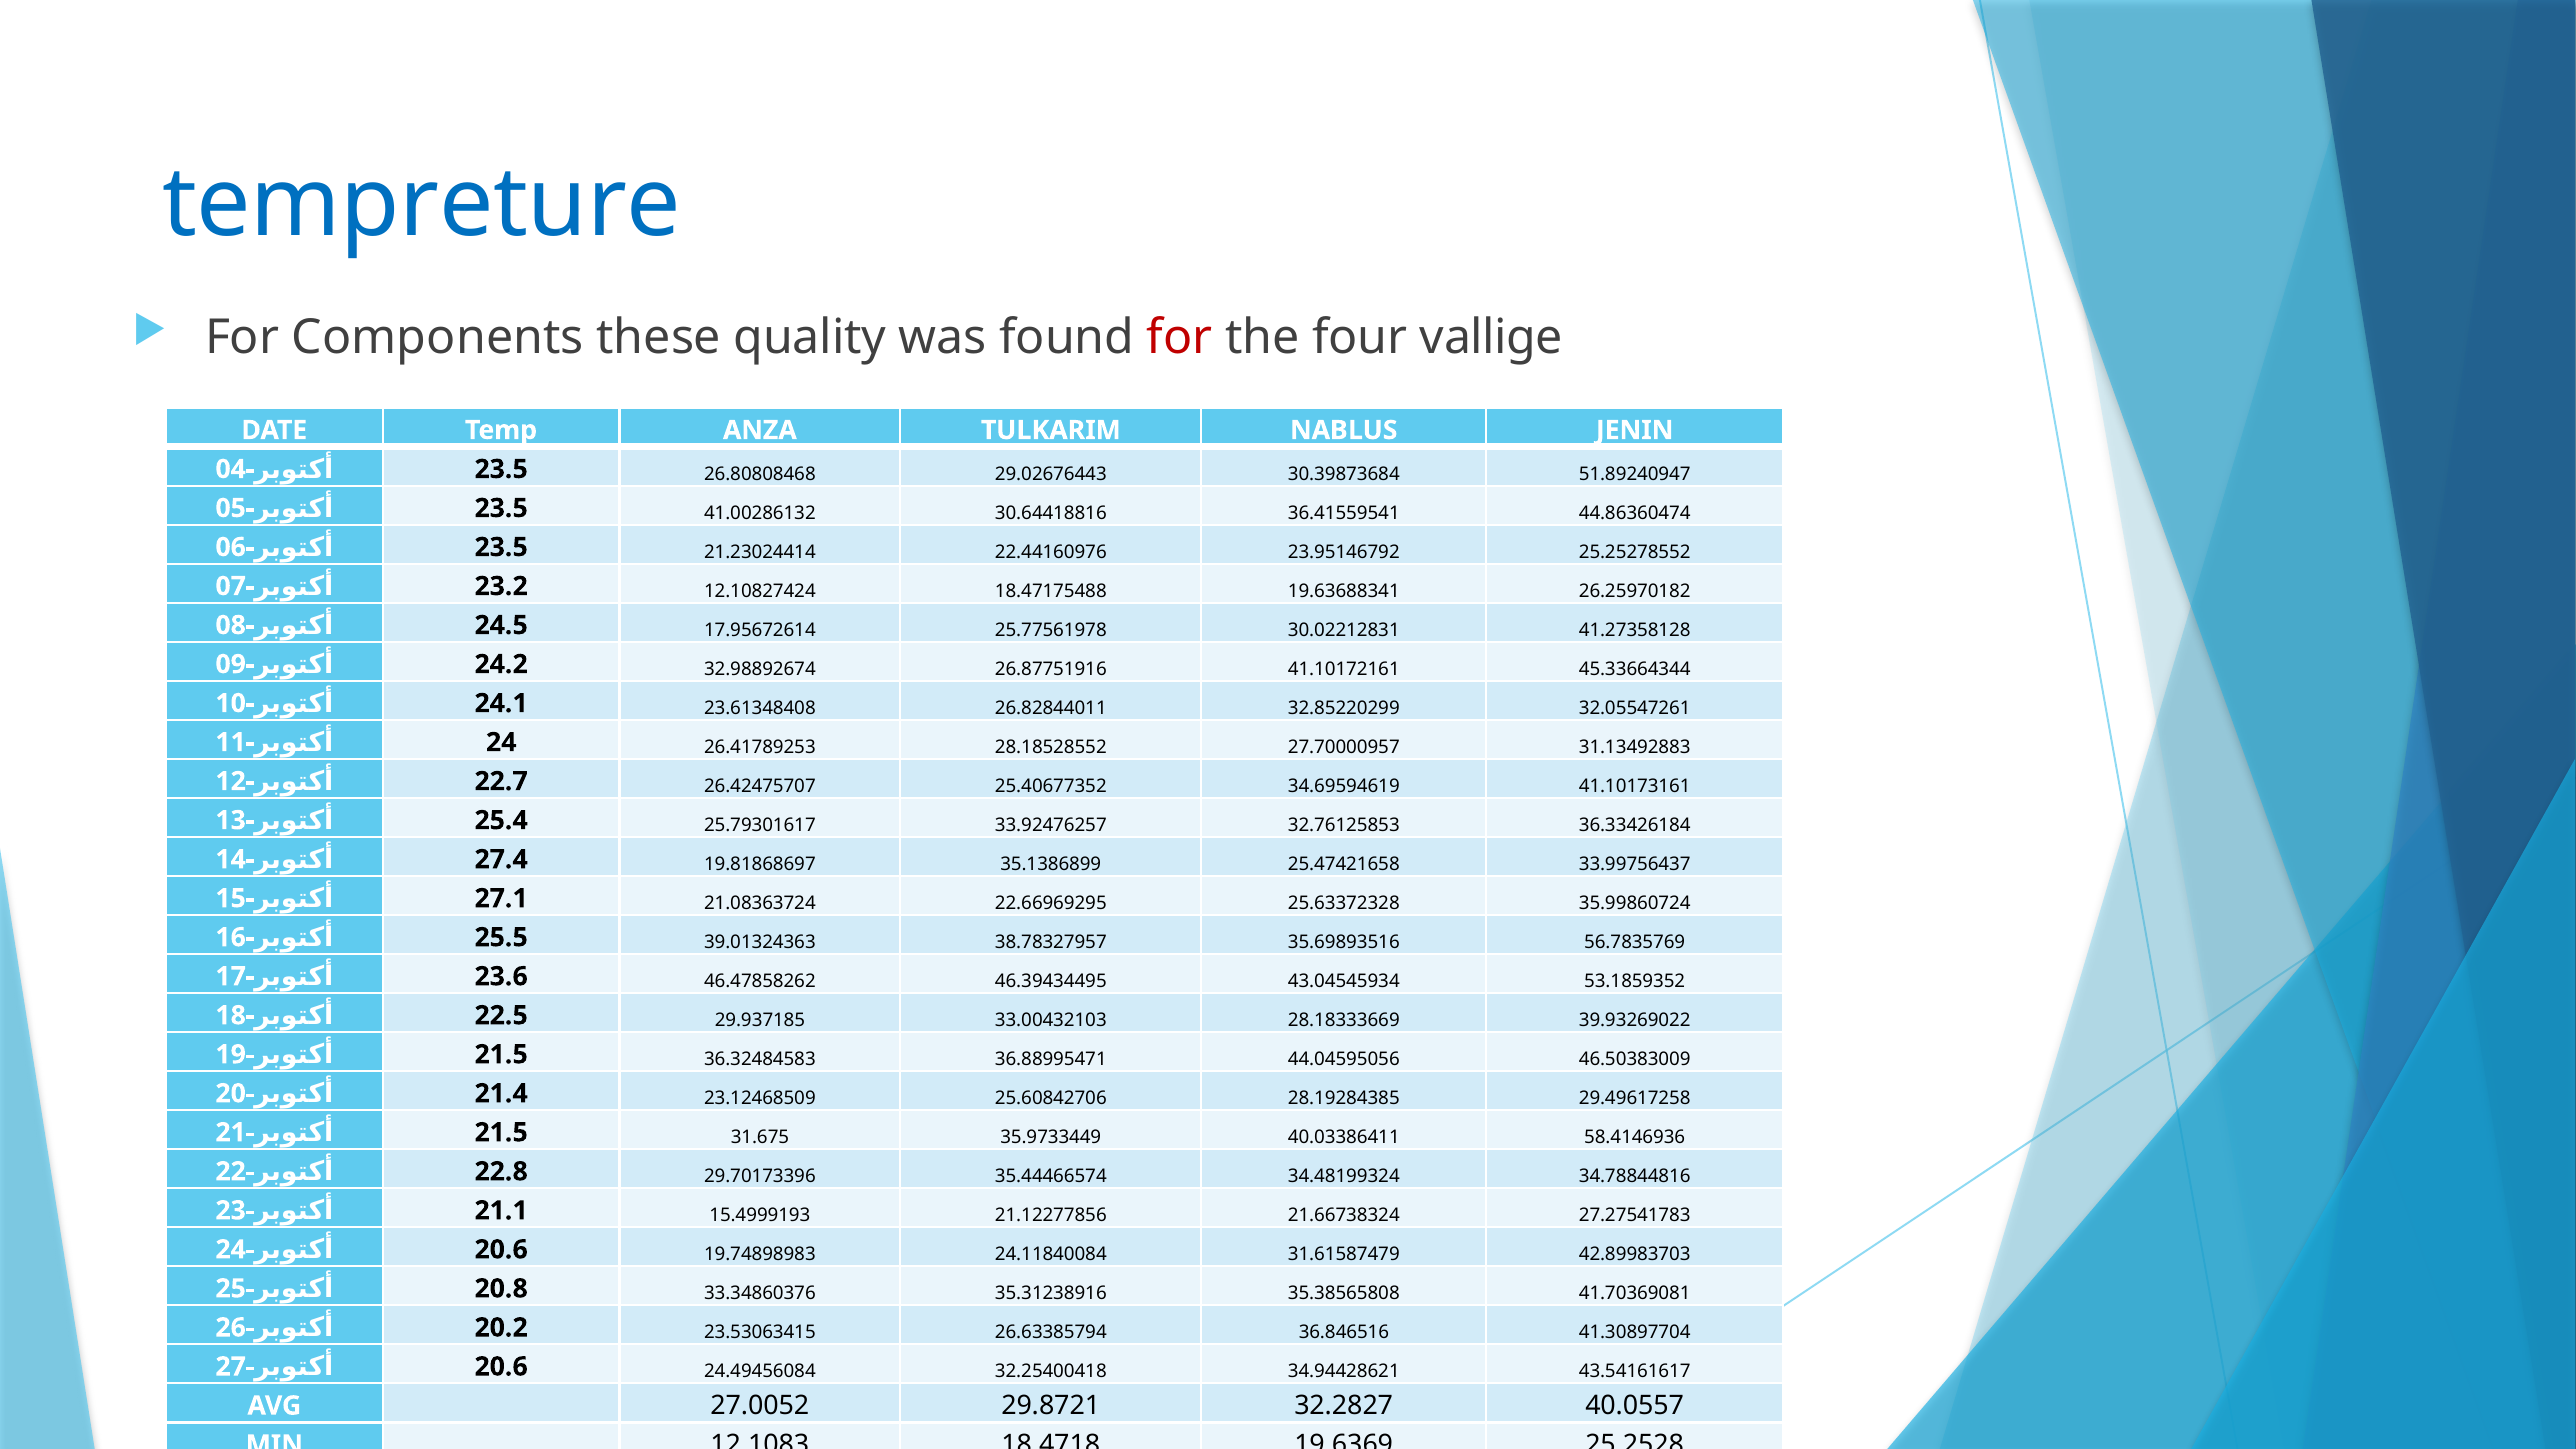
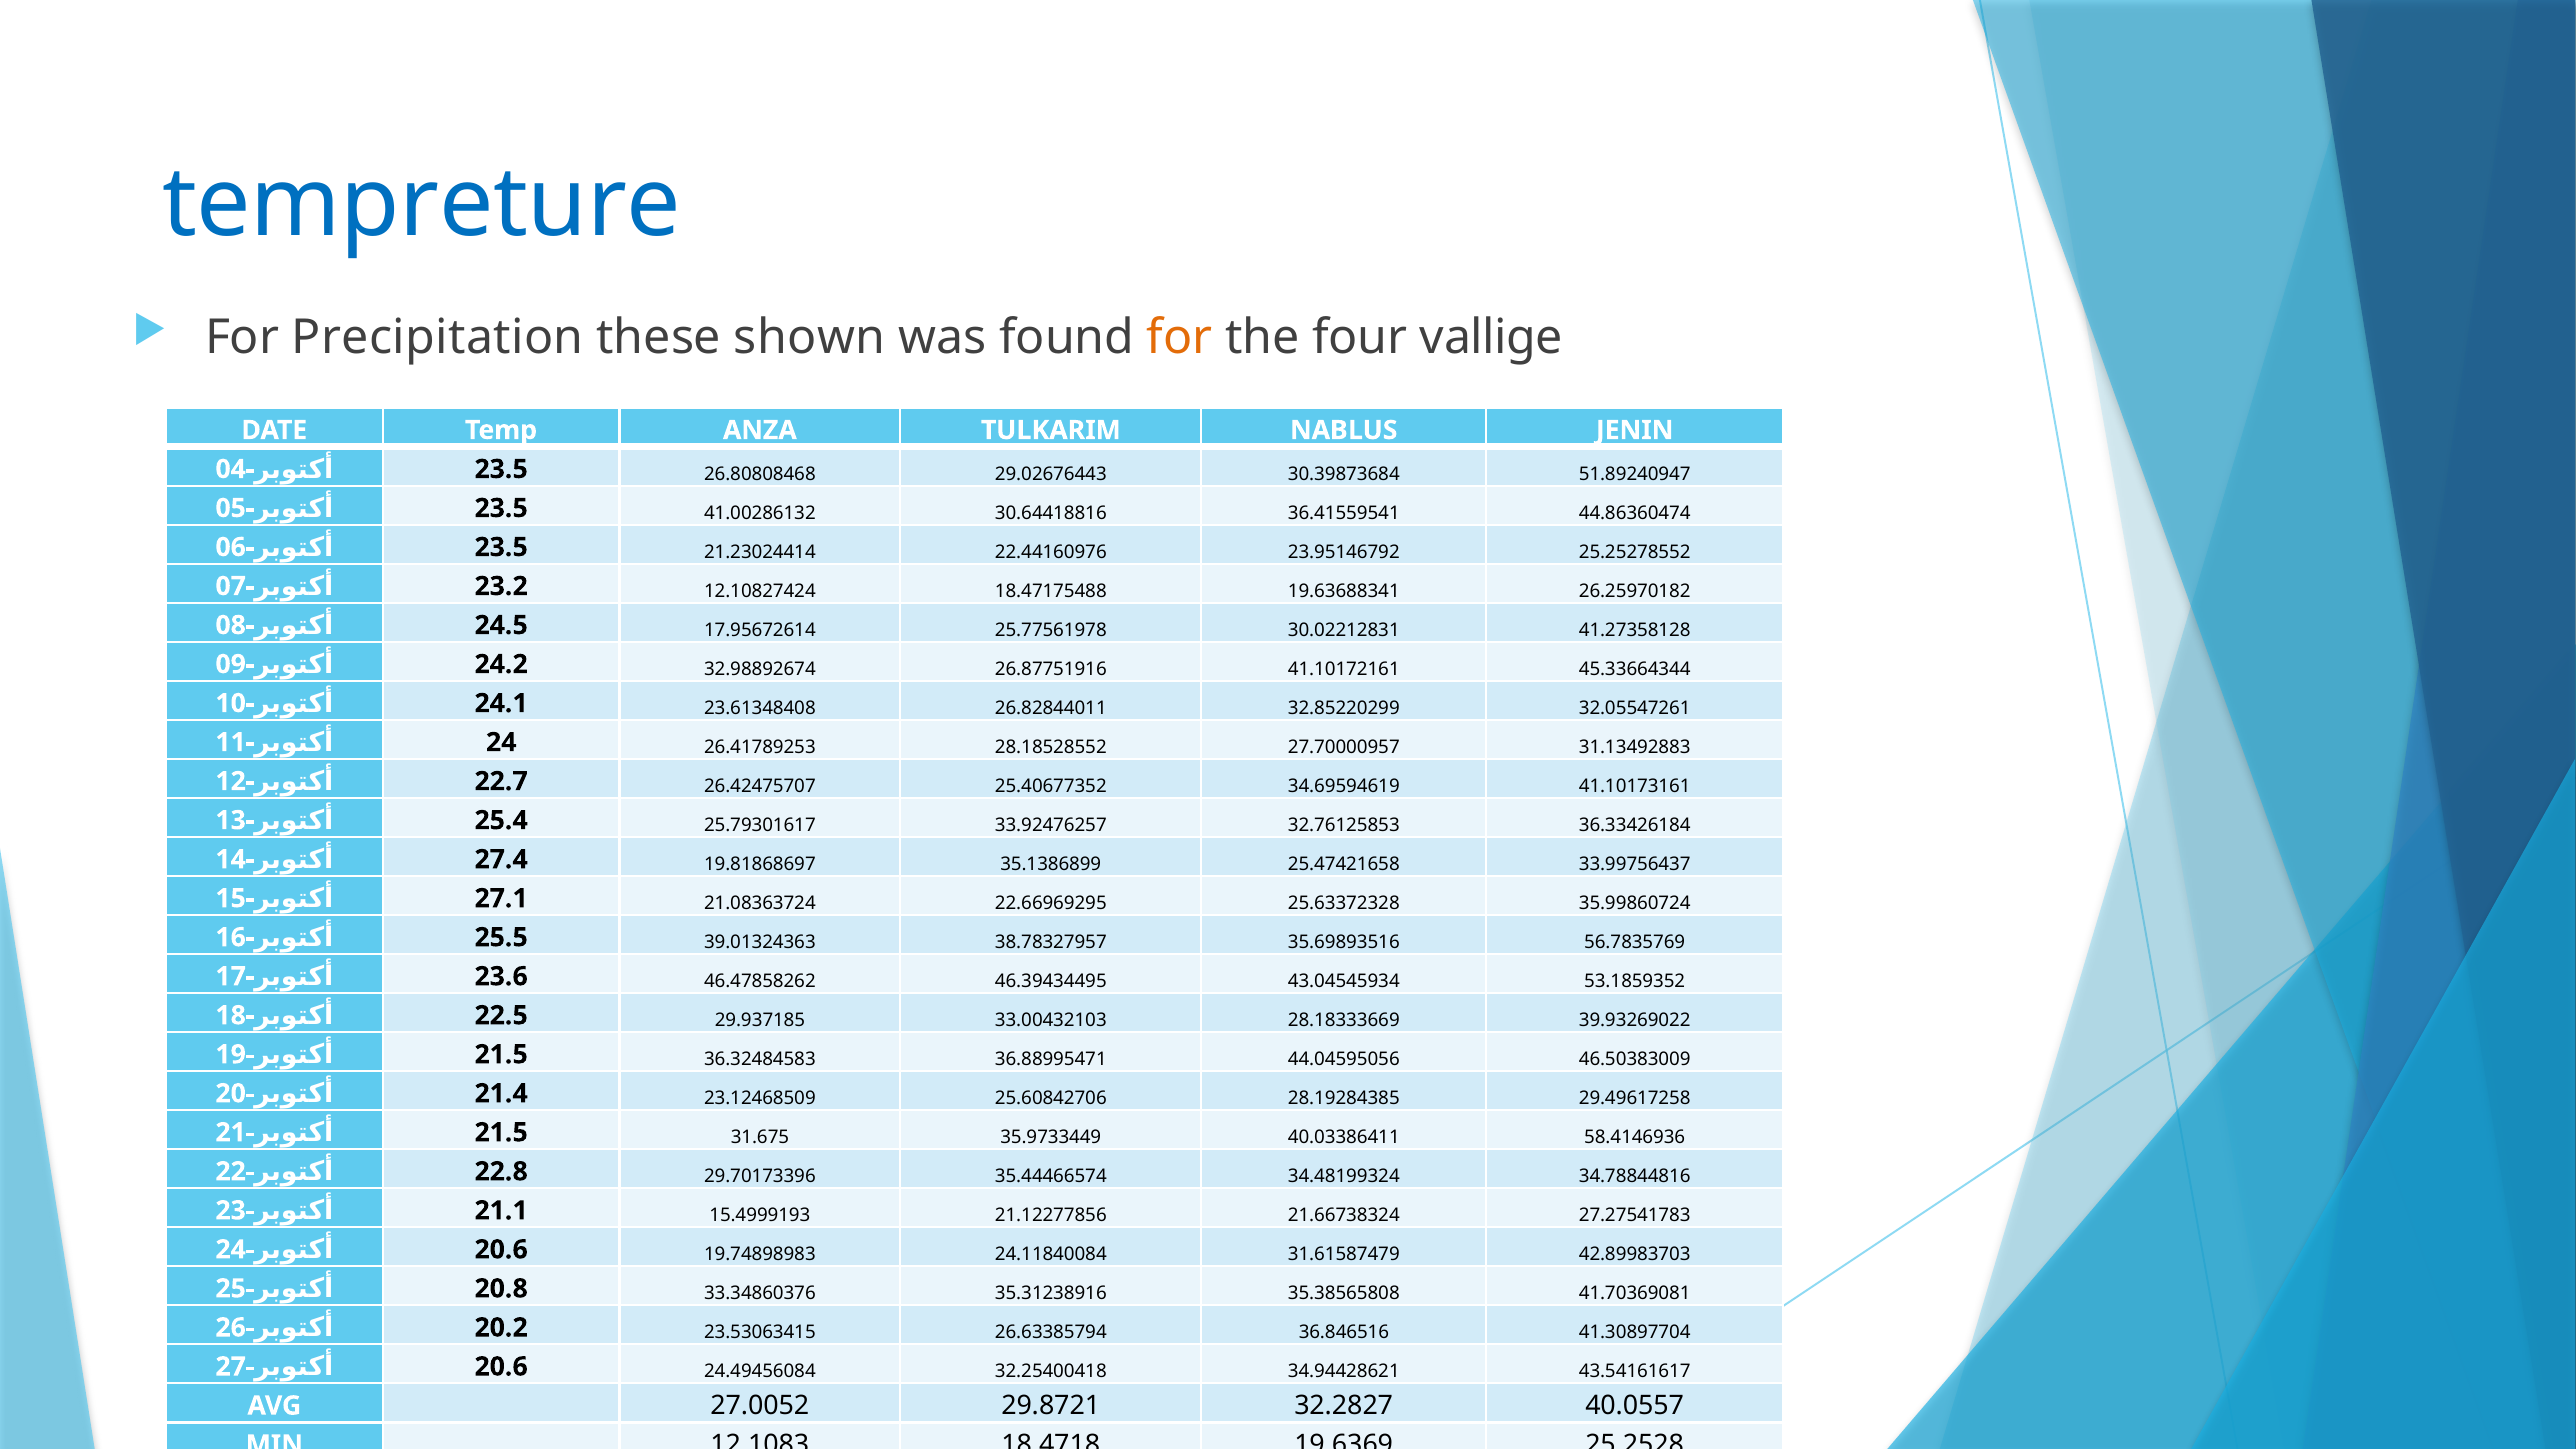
Components: Components -> Precipitation
quality: quality -> shown
for at (1180, 338) colour: red -> orange
